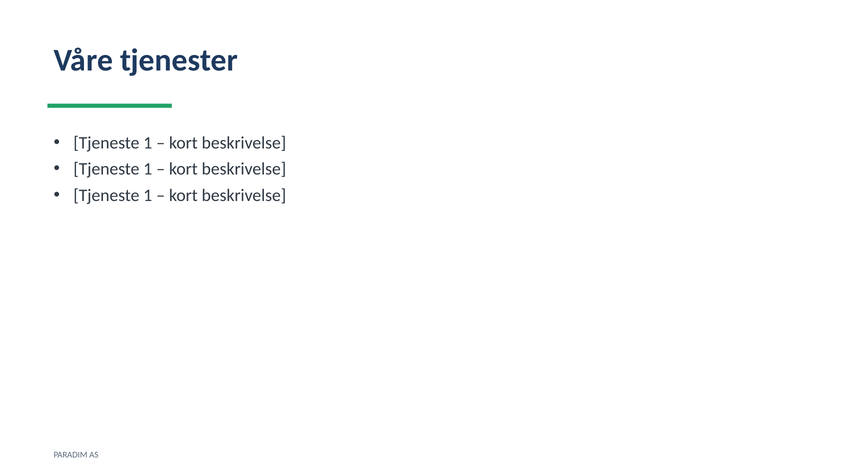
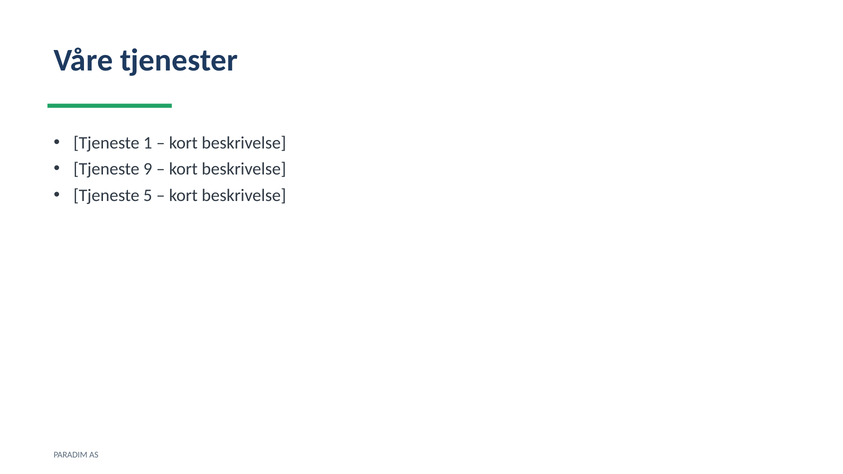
1 at (148, 169): 1 -> 9
1 at (148, 195): 1 -> 5
